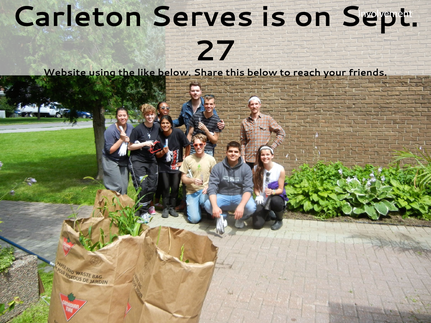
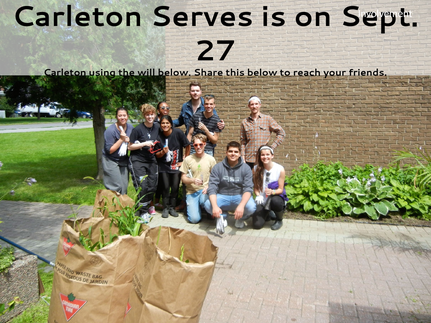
Website at (65, 73): Website -> Carleton
like: like -> will
